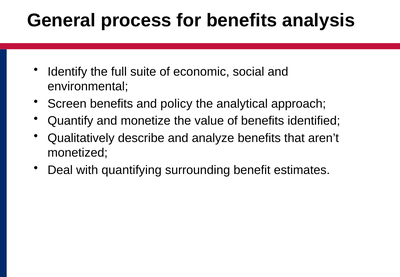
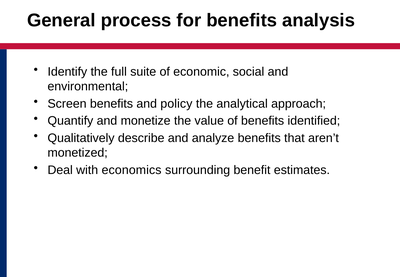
quantifying: quantifying -> economics
